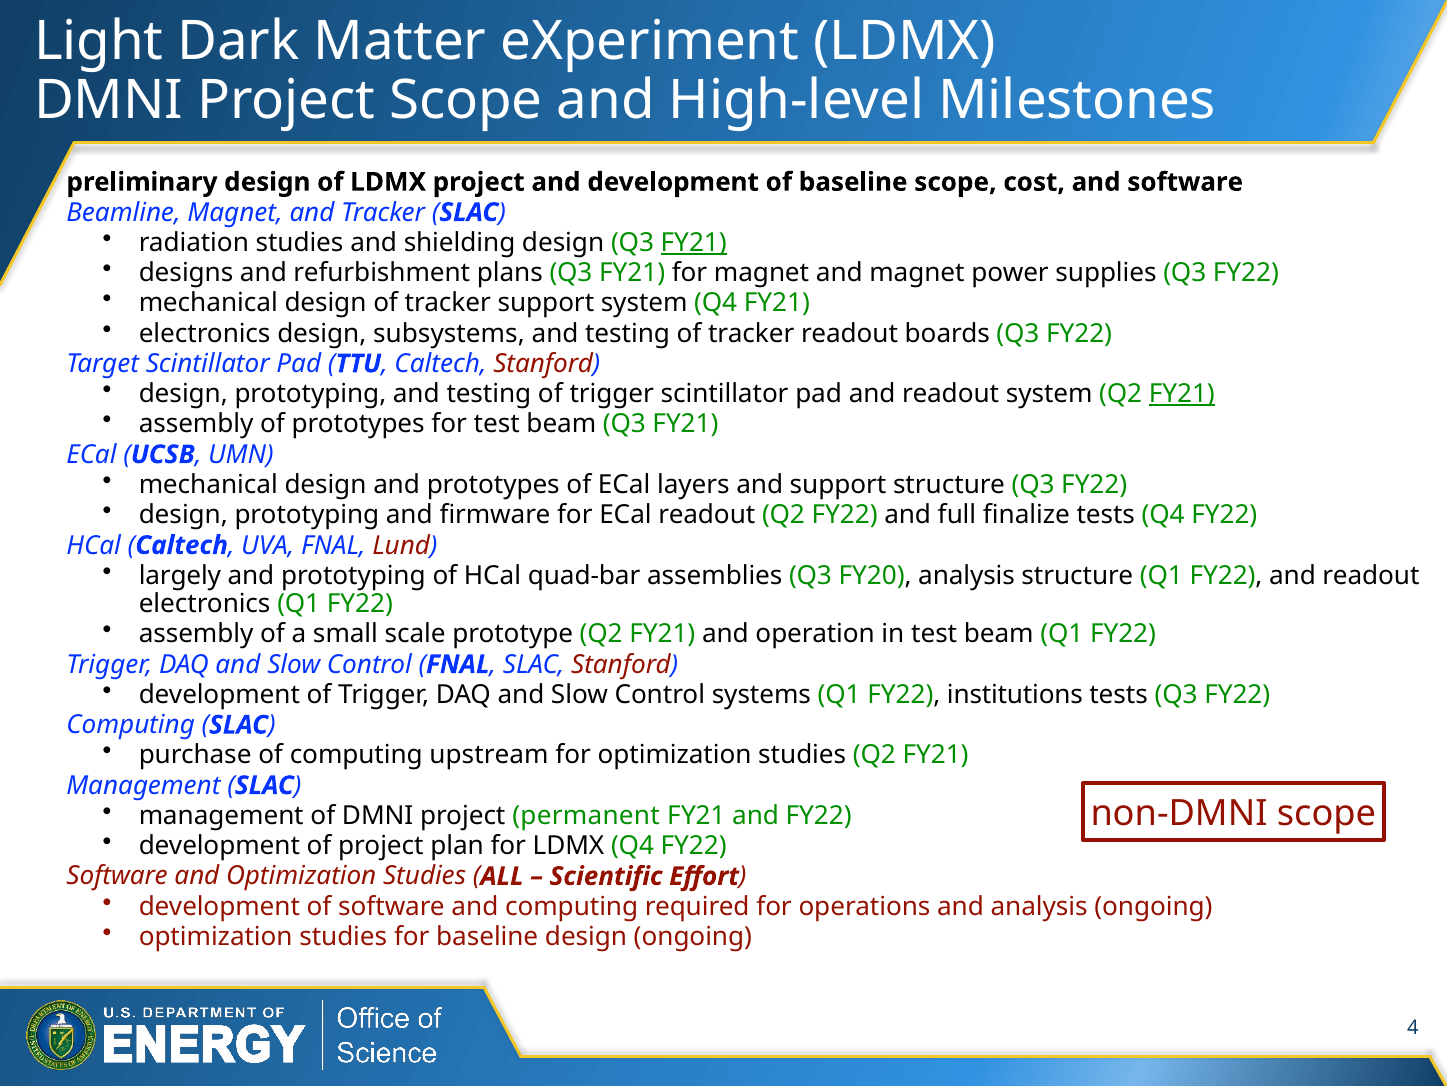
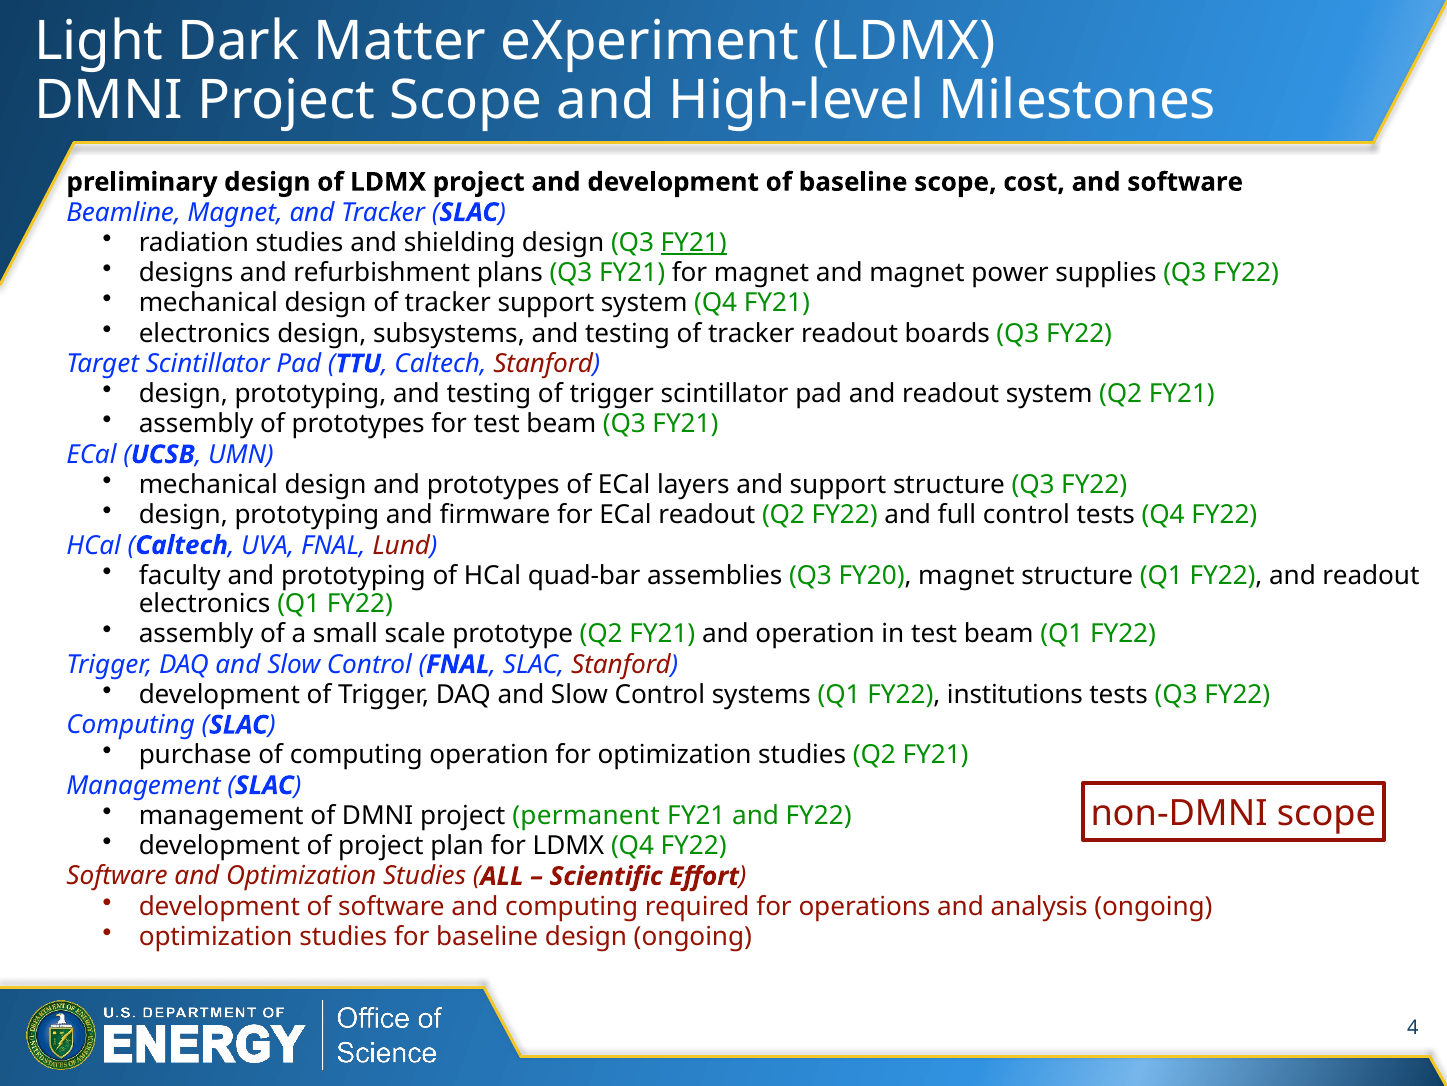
FY21 at (1182, 394) underline: present -> none
full finalize: finalize -> control
largely: largely -> faculty
FY20 analysis: analysis -> magnet
computing upstream: upstream -> operation
